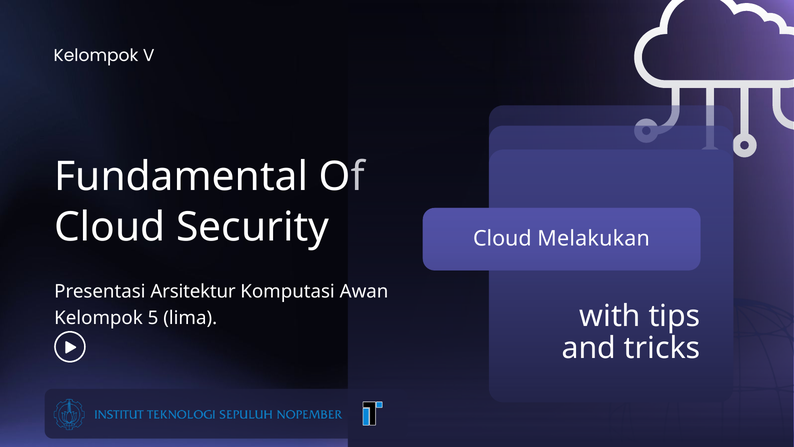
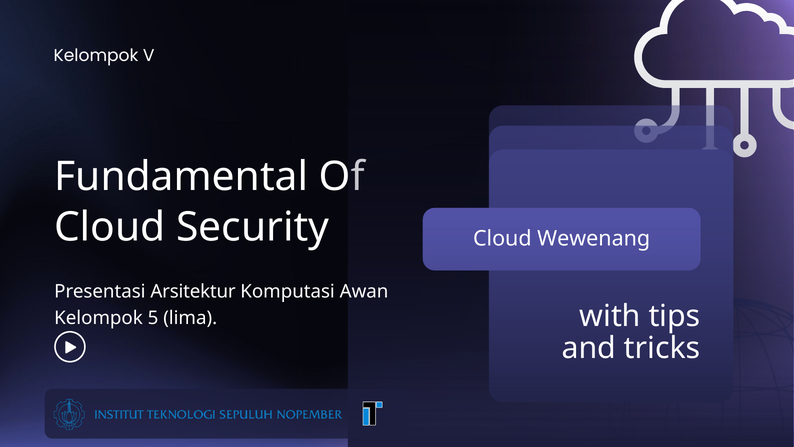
Melakukan: Melakukan -> Wewenang
